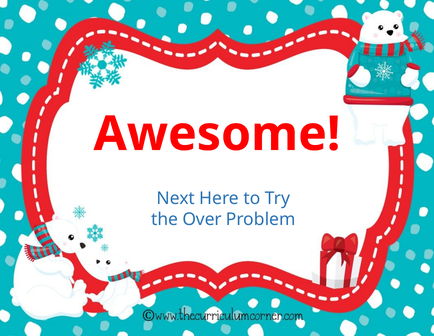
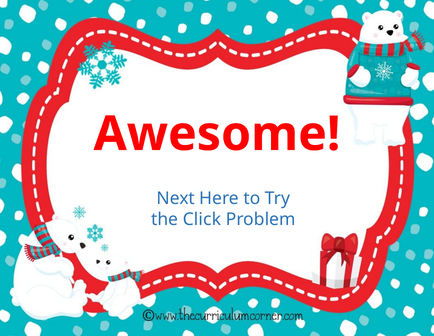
Over: Over -> Click
